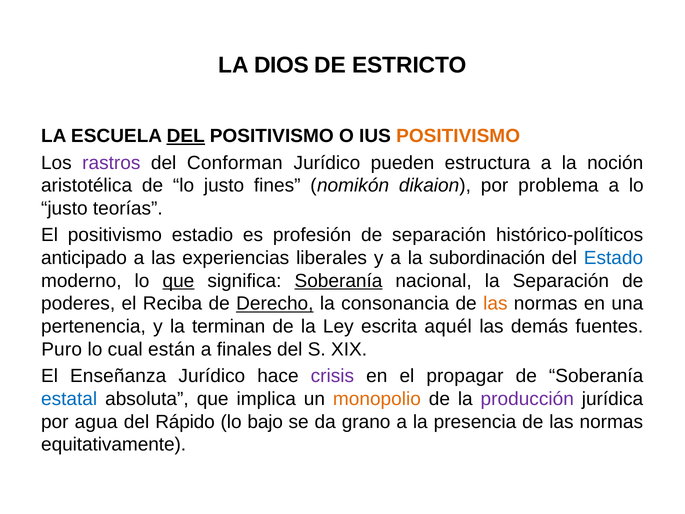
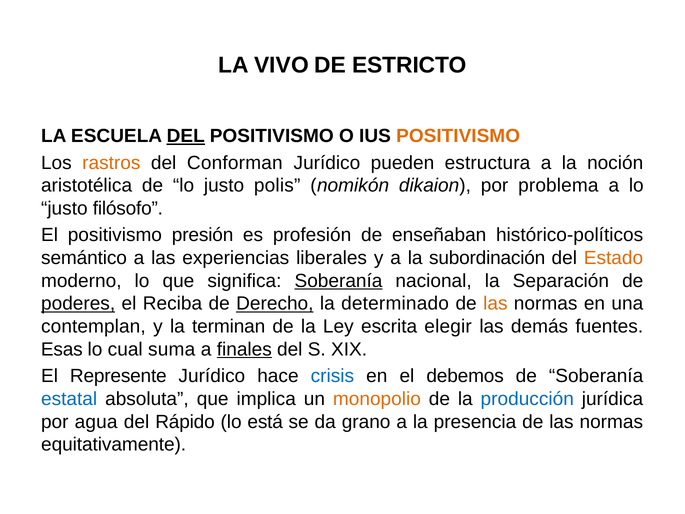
DIOS: DIOS -> VIVO
rastros colour: purple -> orange
fines: fines -> polis
teorías: teorías -> filósofo
estadio: estadio -> presión
de separación: separación -> enseñaban
anticipado: anticipado -> semántico
Estado colour: blue -> orange
que at (178, 281) underline: present -> none
poderes underline: none -> present
consonancia: consonancia -> determinado
pertenencia: pertenencia -> contemplan
aquél: aquél -> elegir
Puro: Puro -> Esas
están: están -> suma
finales underline: none -> present
Enseñanza: Enseñanza -> Represente
crisis colour: purple -> blue
propagar: propagar -> debemos
producción colour: purple -> blue
bajo: bajo -> está
